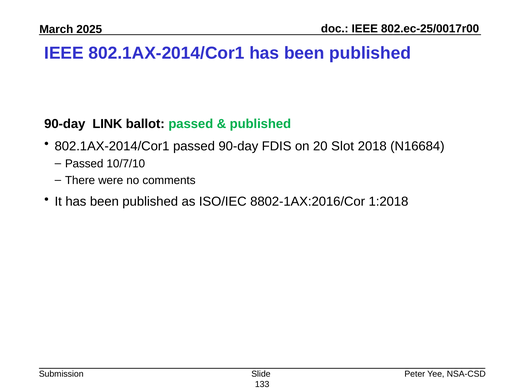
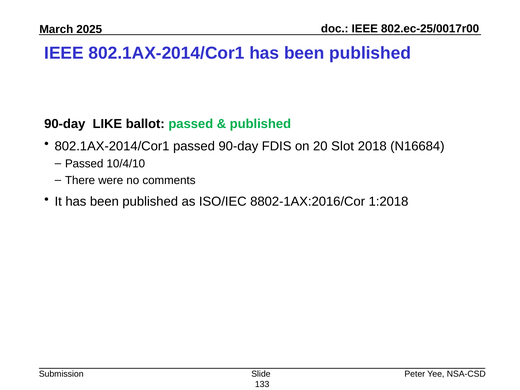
LINK: LINK -> LIKE
10/7/10: 10/7/10 -> 10/4/10
